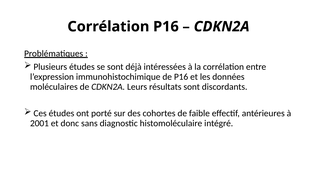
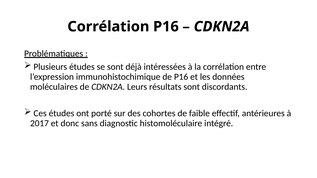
2001: 2001 -> 2017
